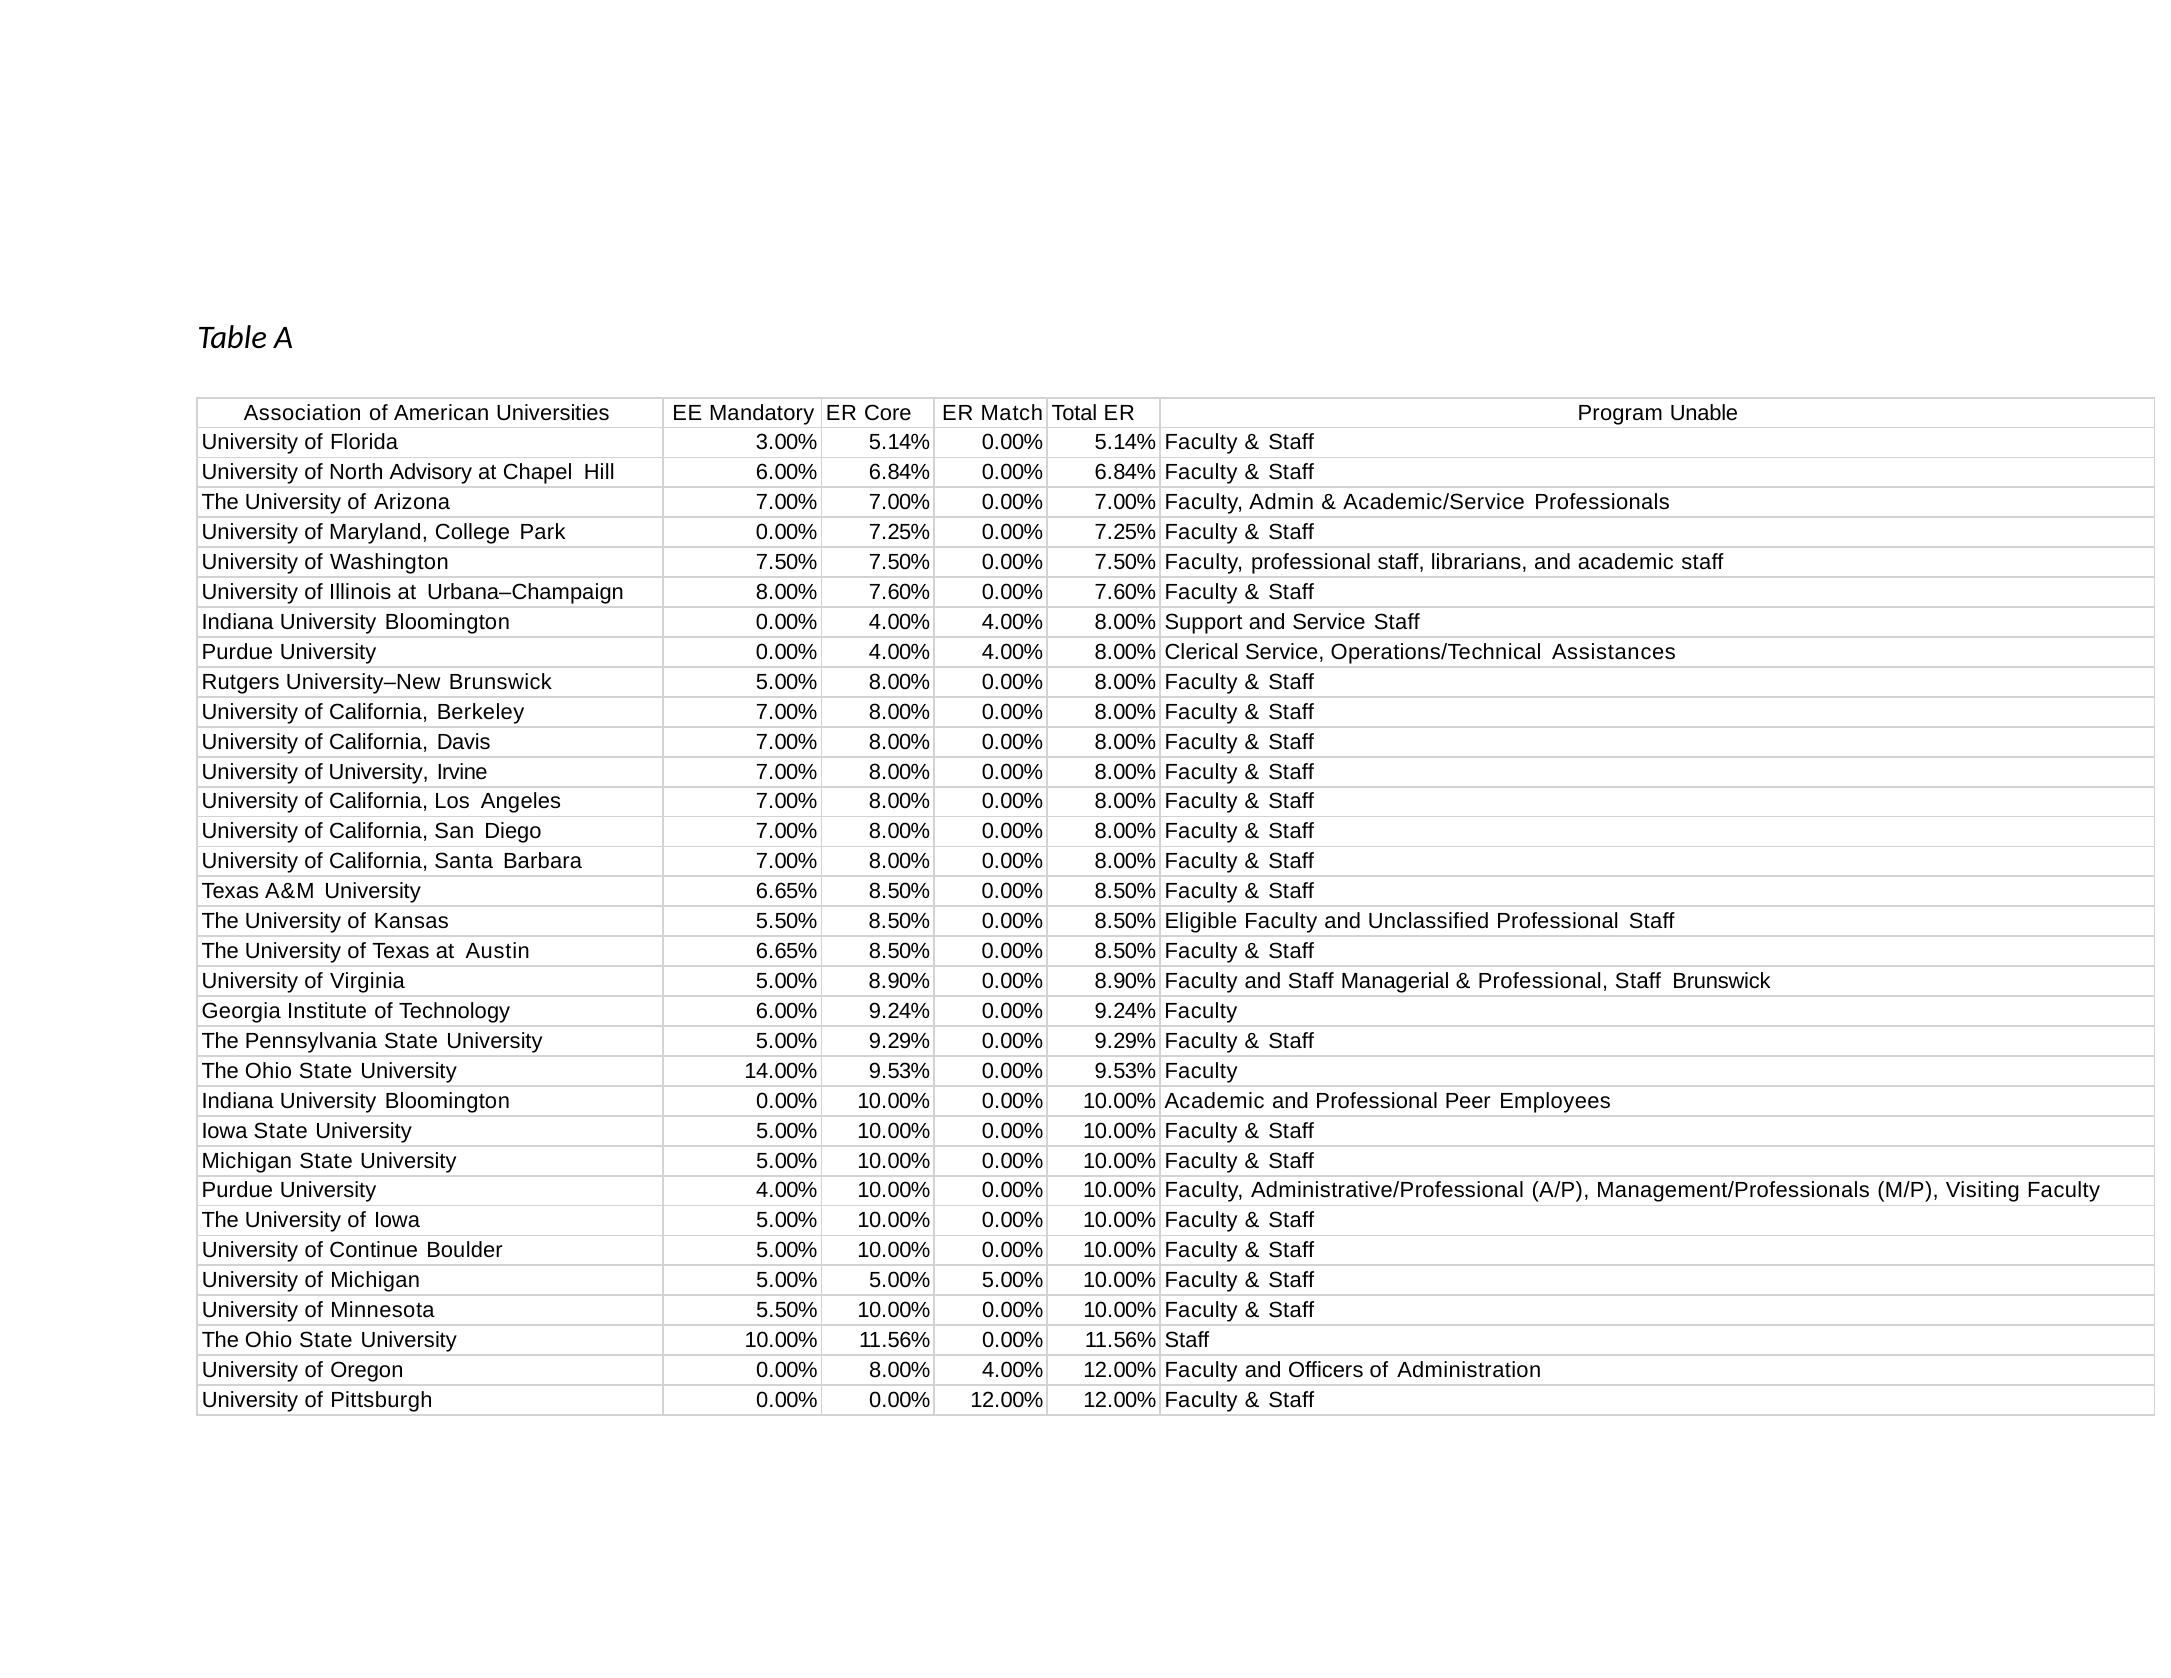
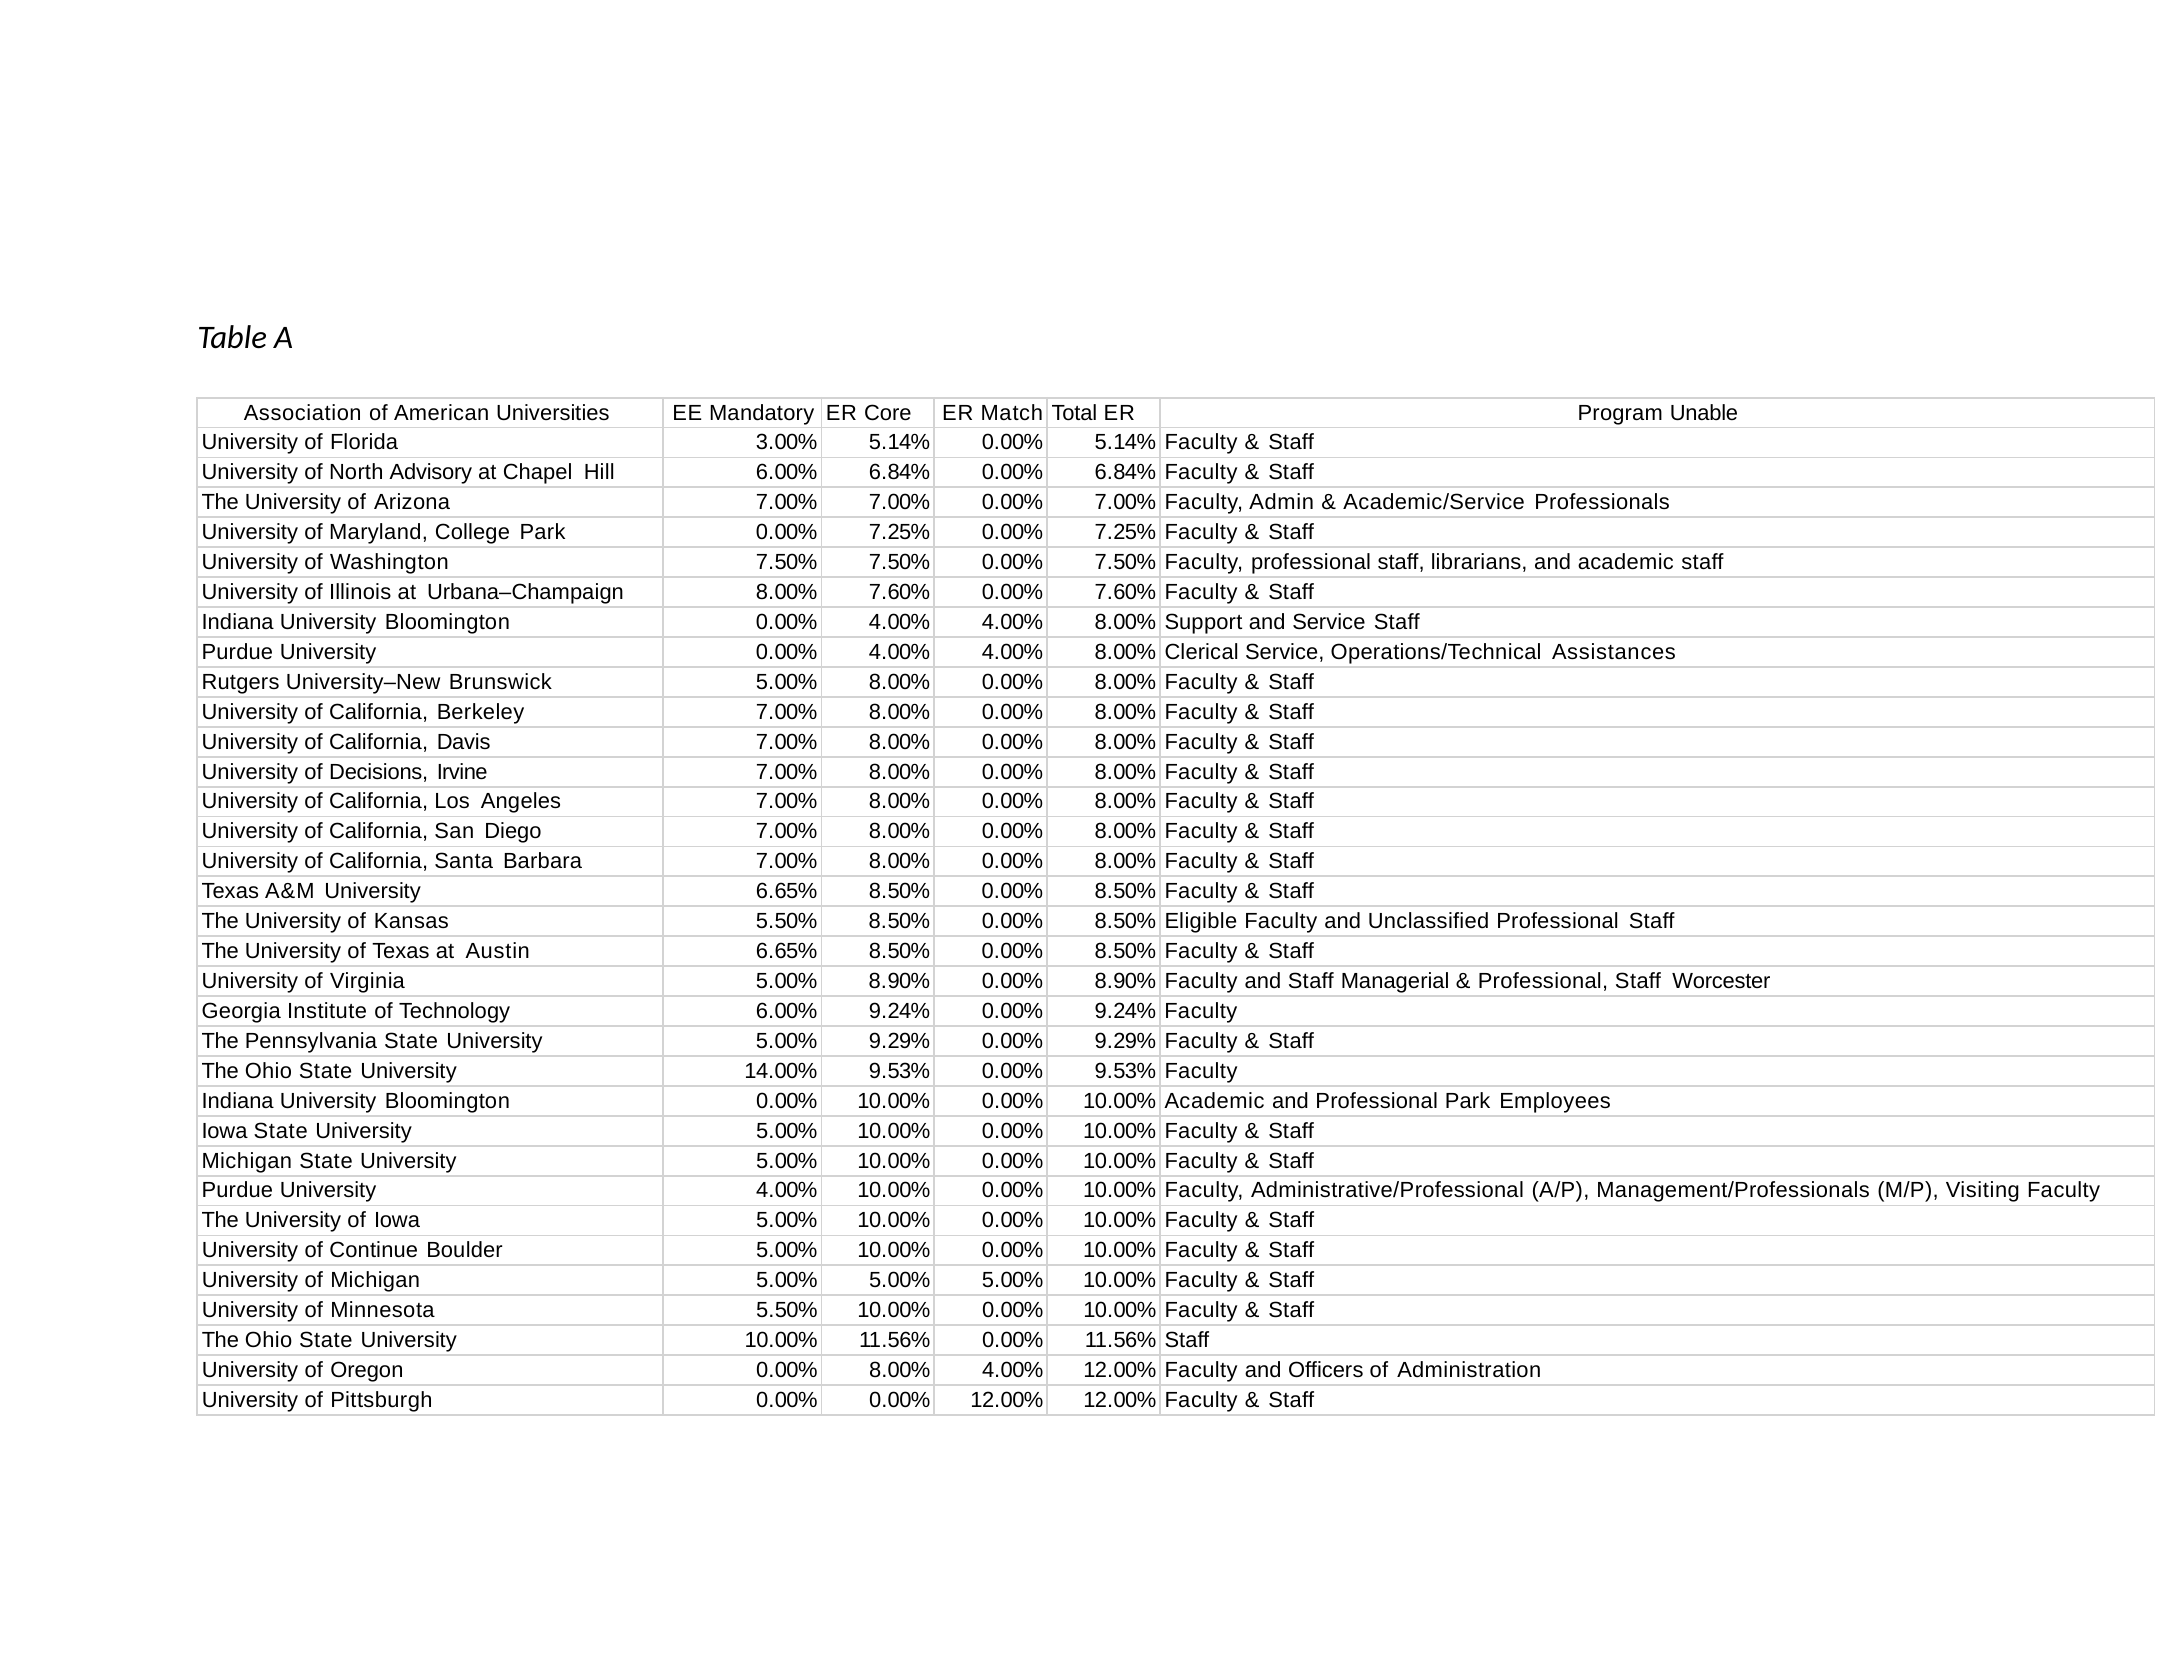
of University: University -> Decisions
Staff Brunswick: Brunswick -> Worcester
Professional Peer: Peer -> Park
